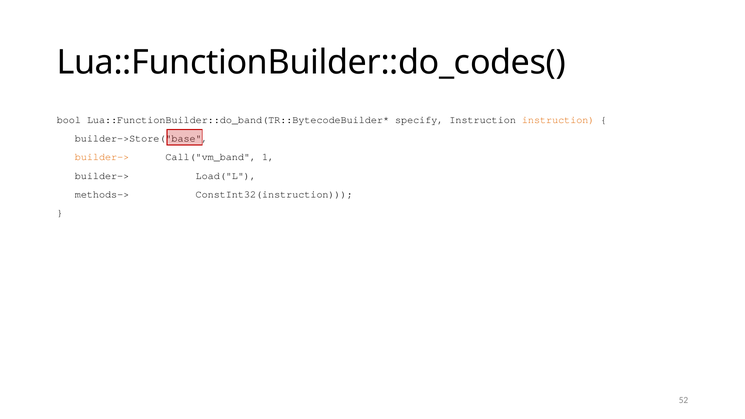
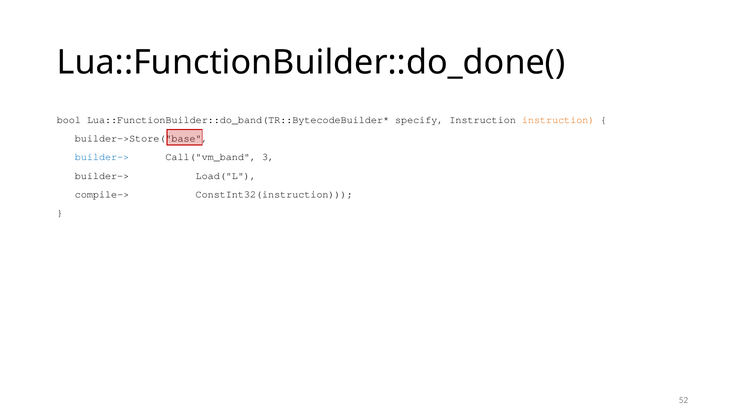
Lua::FunctionBuilder::do_codes(: Lua::FunctionBuilder::do_codes( -> Lua::FunctionBuilder::do_done(
builder-> at (102, 157) colour: orange -> blue
1: 1 -> 3
methods->: methods-> -> compile->
